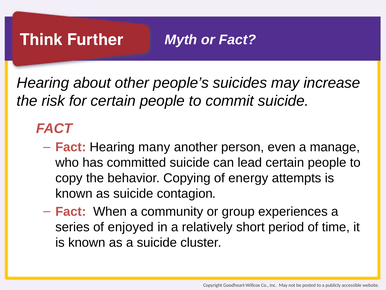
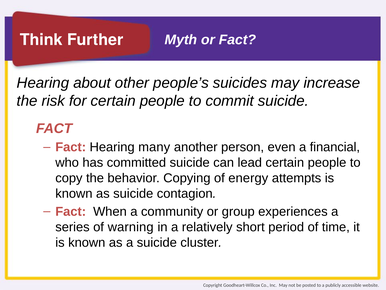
manage: manage -> financial
enjoyed: enjoyed -> warning
